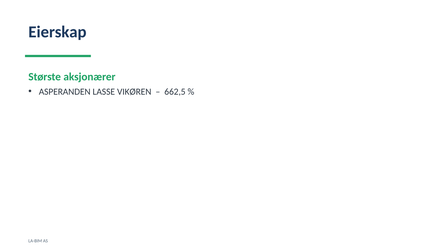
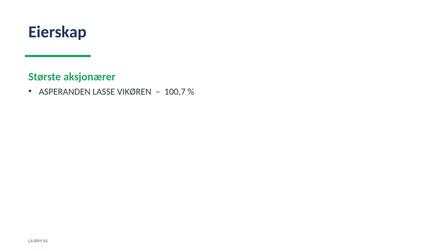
662,5: 662,5 -> 100,7
